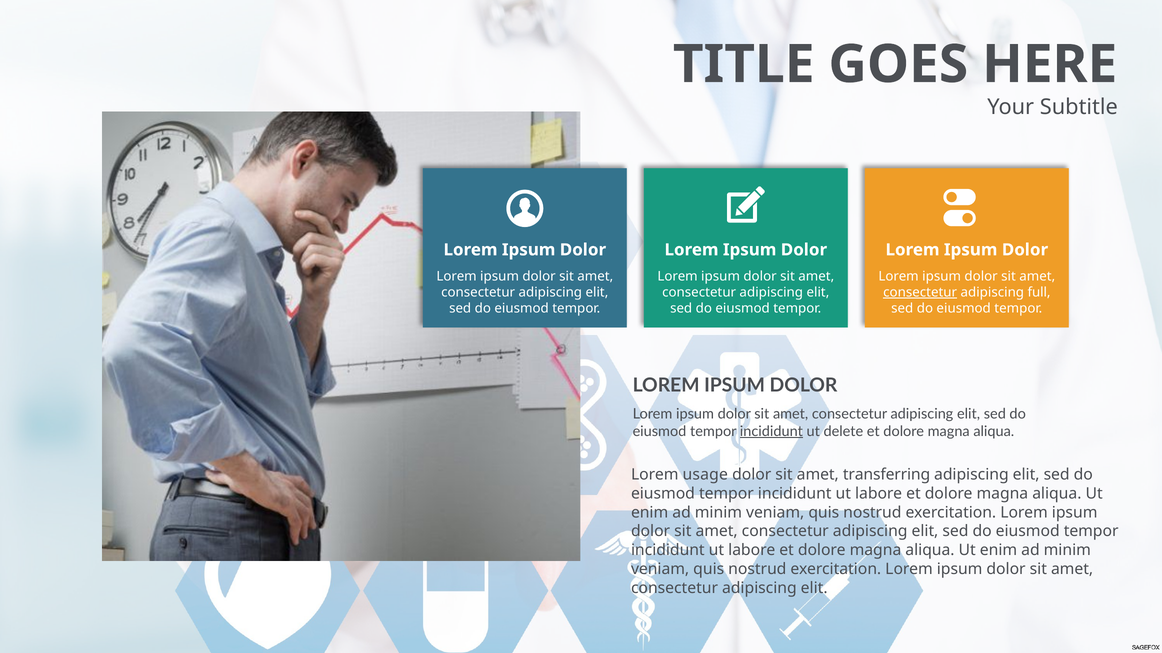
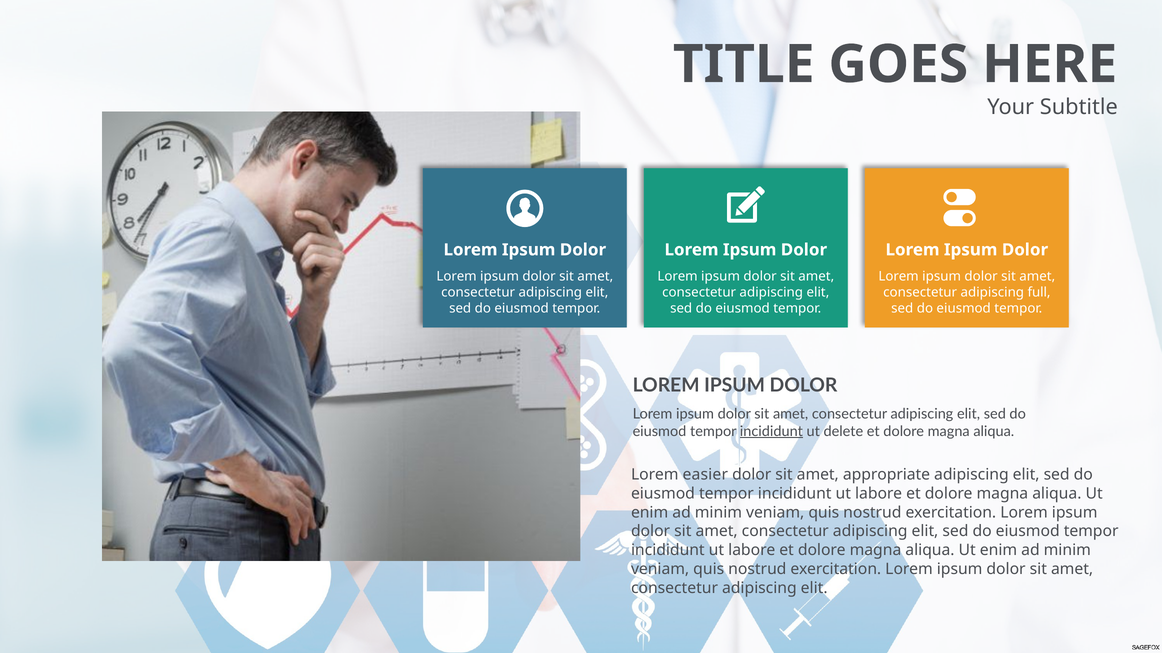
consectetur at (920, 293) underline: present -> none
usage: usage -> easier
transferring: transferring -> appropriate
